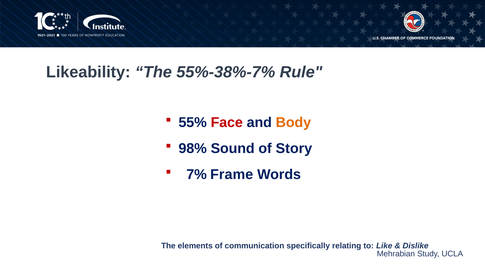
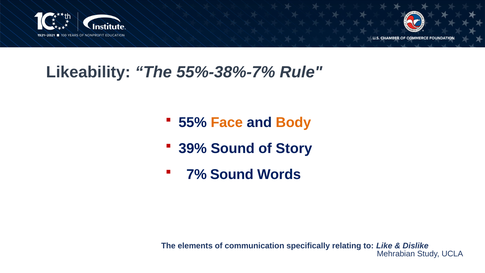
Face colour: red -> orange
98%: 98% -> 39%
7% Frame: Frame -> Sound
